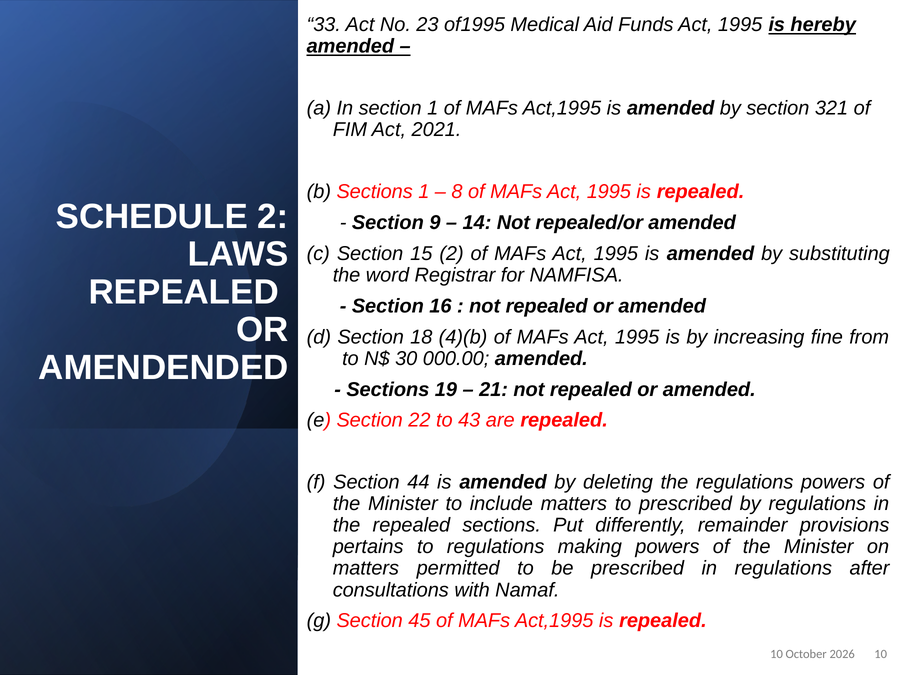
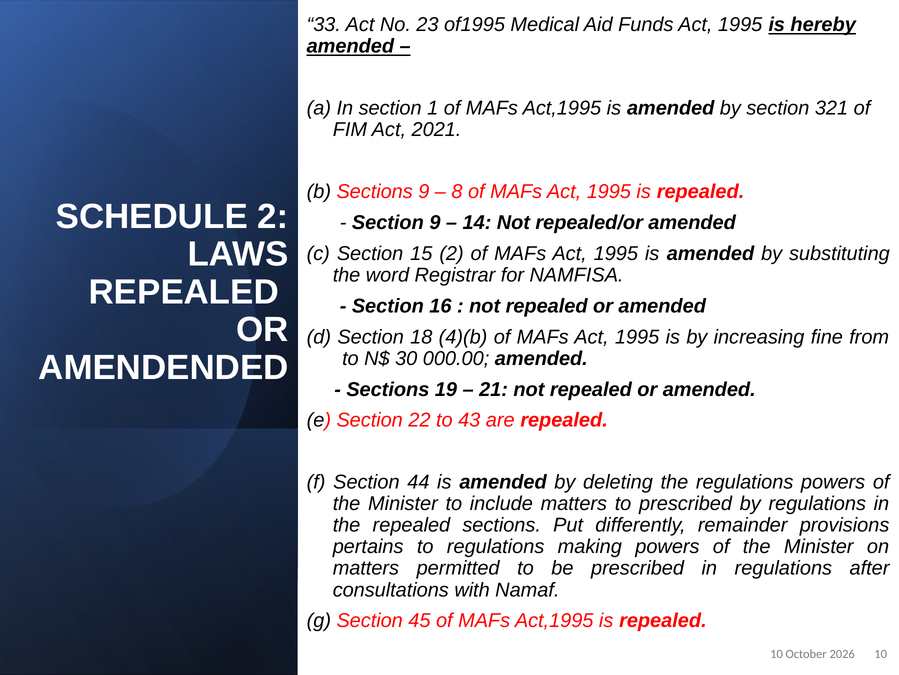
Sections 1: 1 -> 9
